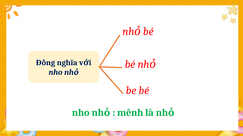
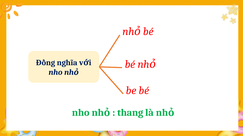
mênh: mênh -> thang
